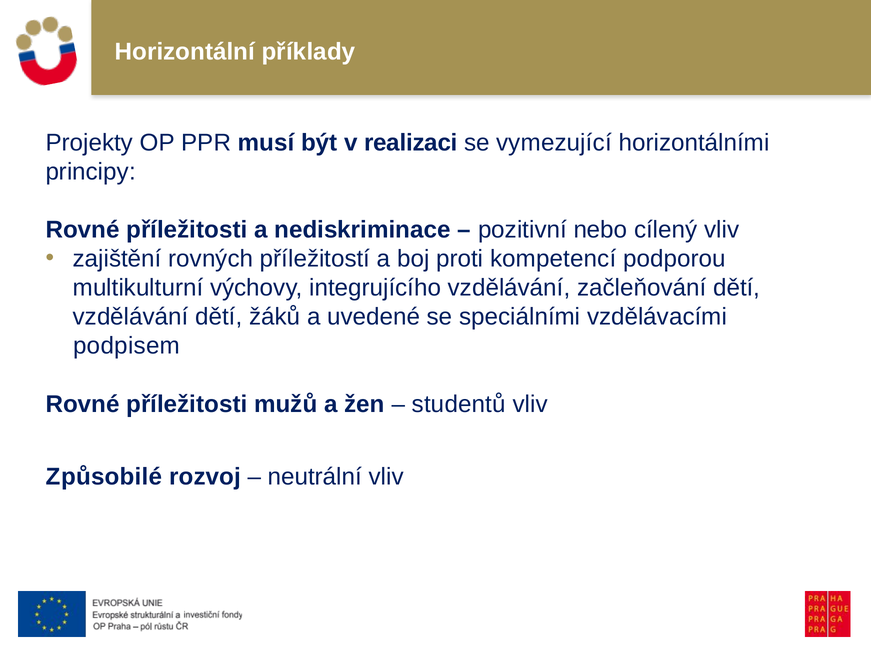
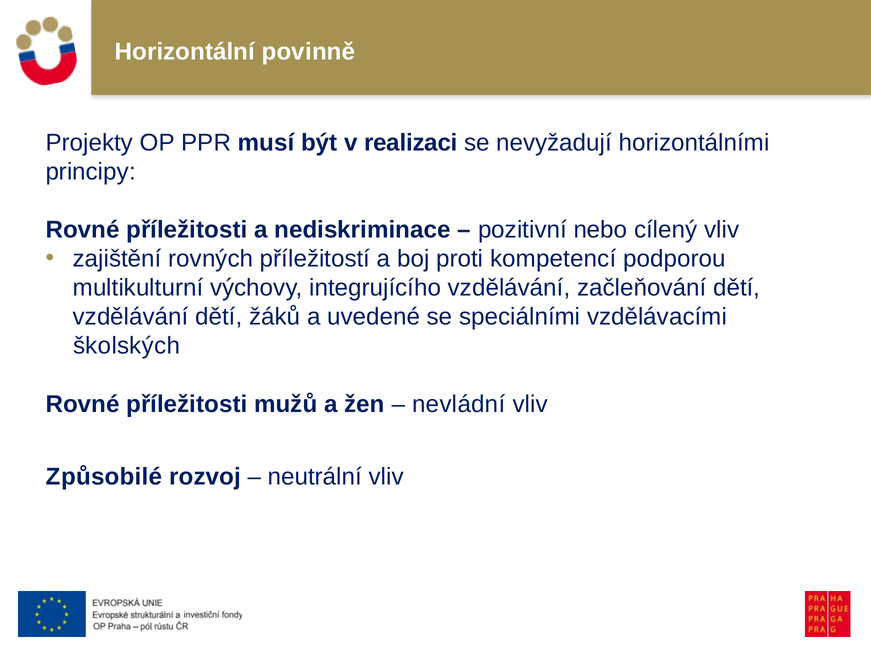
příklady: příklady -> povinně
vymezující: vymezující -> nevyžadují
podpisem: podpisem -> školských
studentů: studentů -> nevládní
